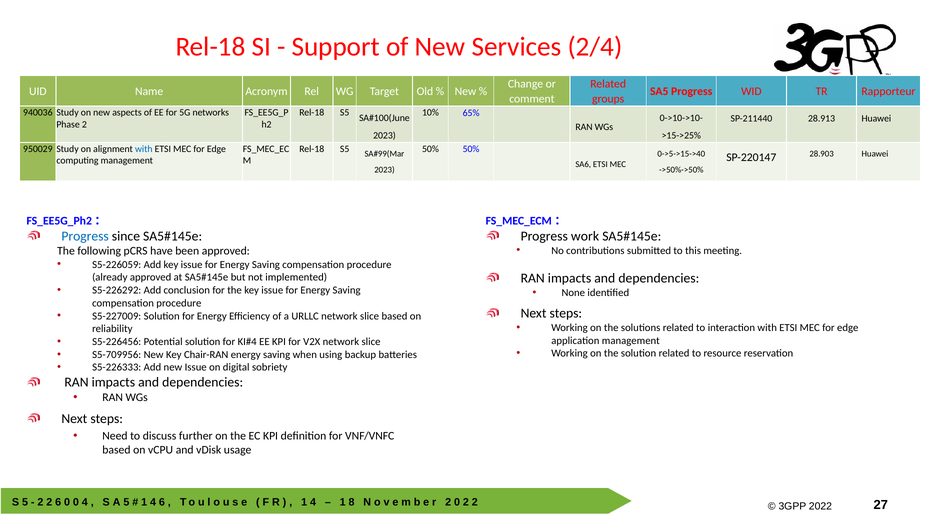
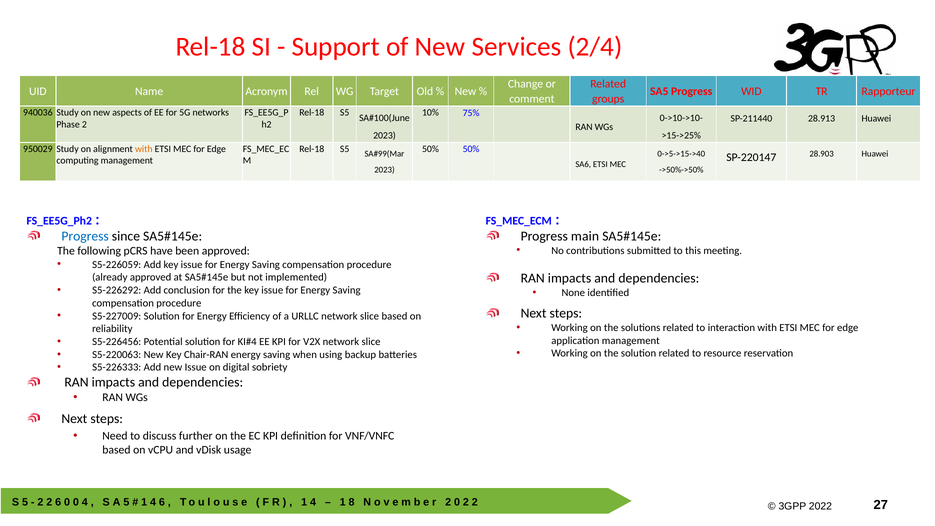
65%: 65% -> 75%
with at (144, 149) colour: blue -> orange
work: work -> main
S5-709956: S5-709956 -> S5-220063
